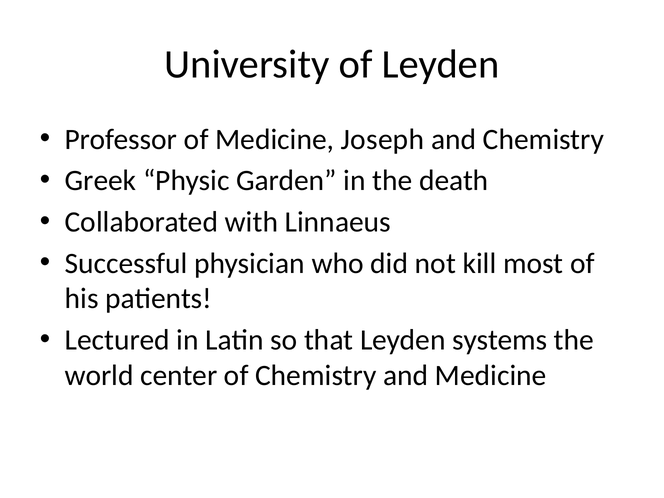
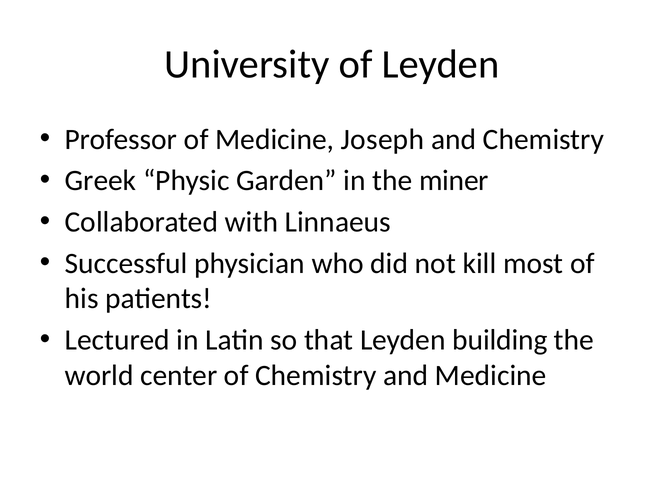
death: death -> miner
systems: systems -> building
